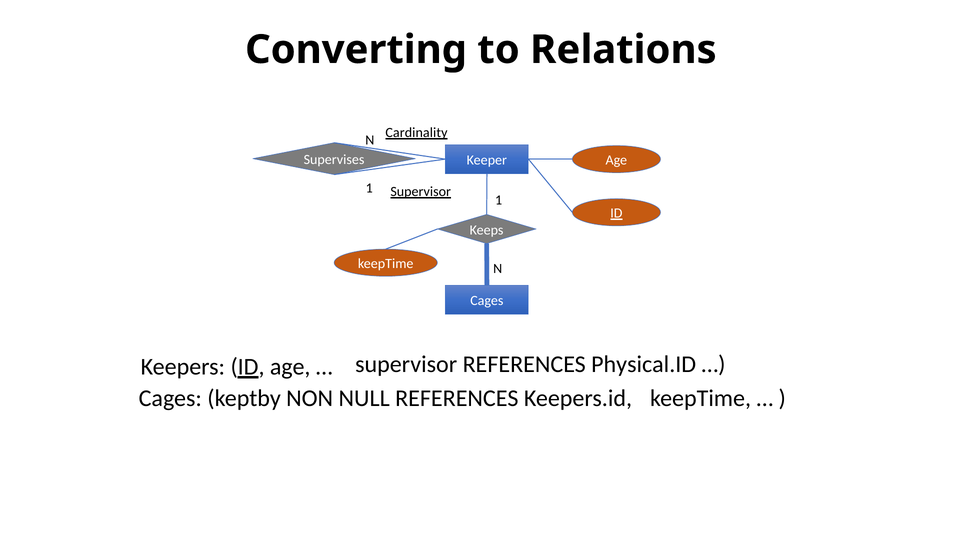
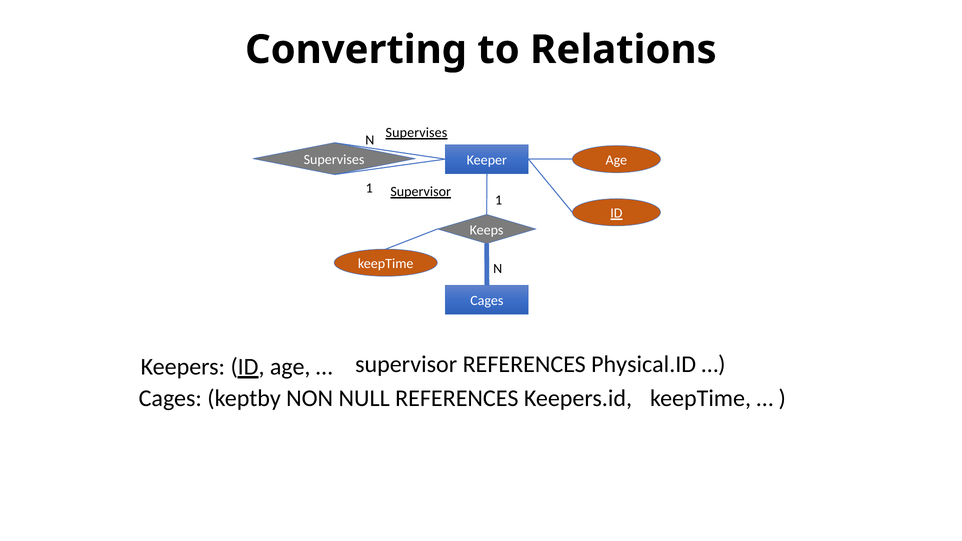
Cardinality at (416, 133): Cardinality -> Supervises
